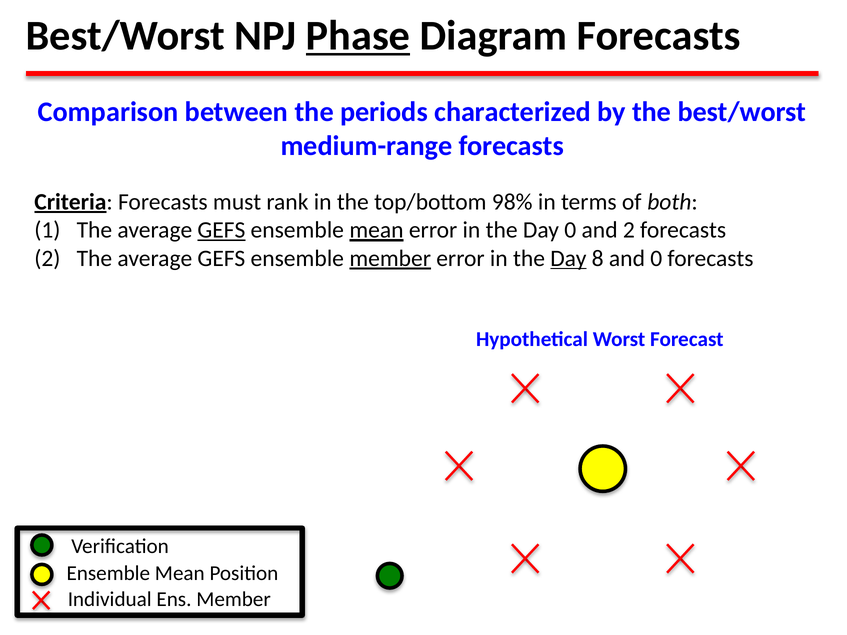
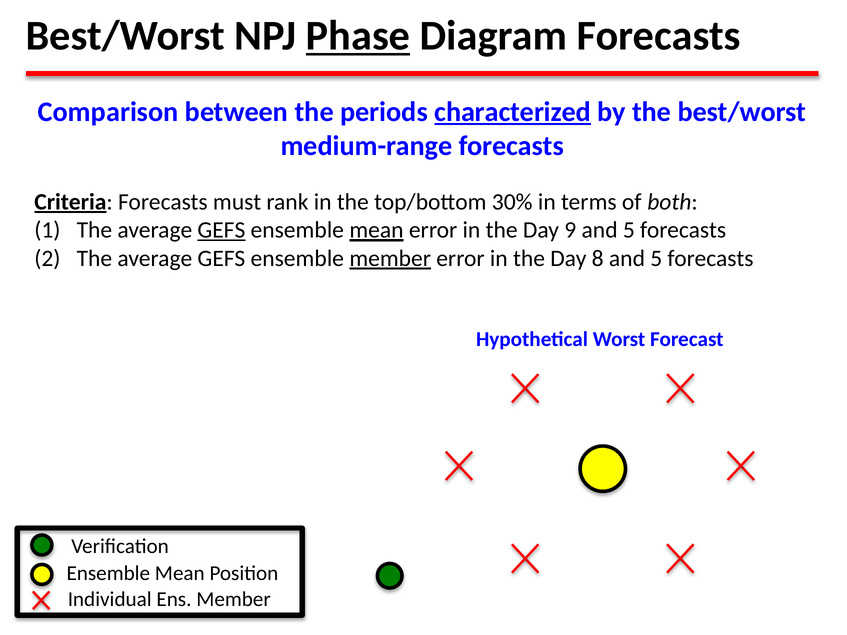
characterized underline: none -> present
98%: 98% -> 30%
Day 0: 0 -> 9
2 at (629, 230): 2 -> 5
Day at (568, 258) underline: present -> none
8 and 0: 0 -> 5
